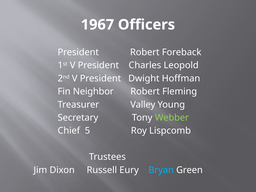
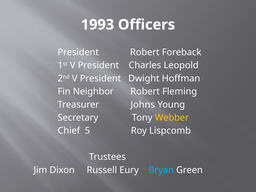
1967: 1967 -> 1993
Valley: Valley -> Johns
Webber colour: light green -> yellow
